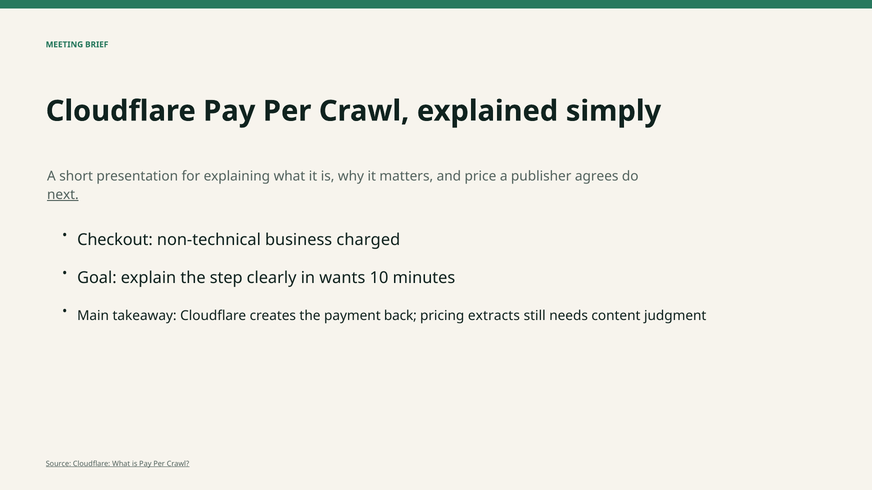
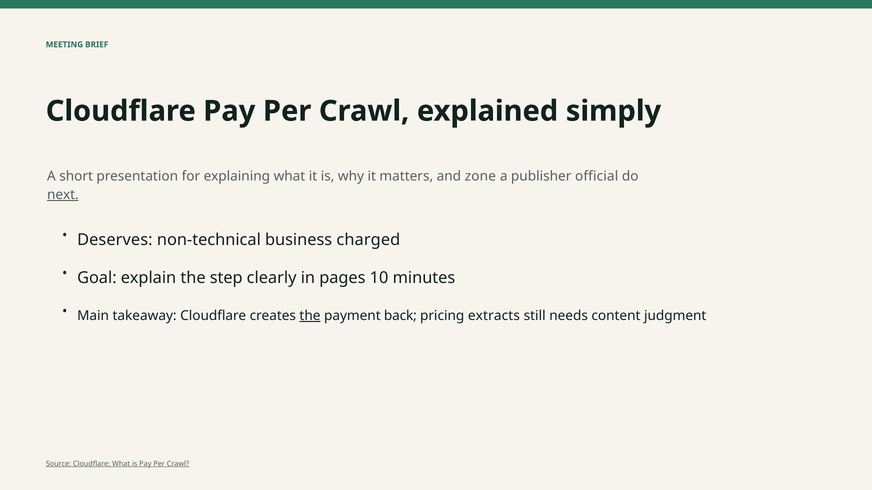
price: price -> zone
agrees: agrees -> official
Checkout: Checkout -> Deserves
wants: wants -> pages
the at (310, 316) underline: none -> present
